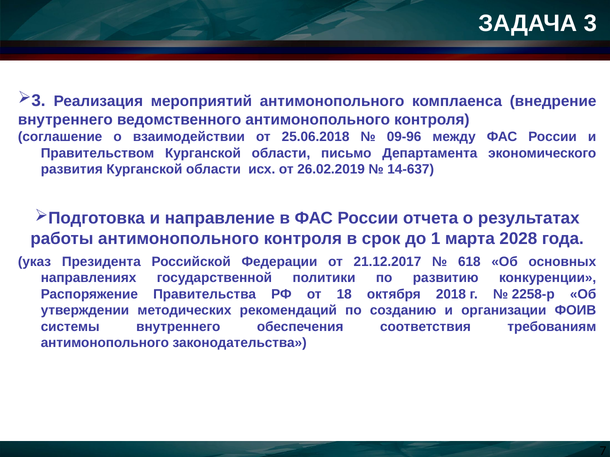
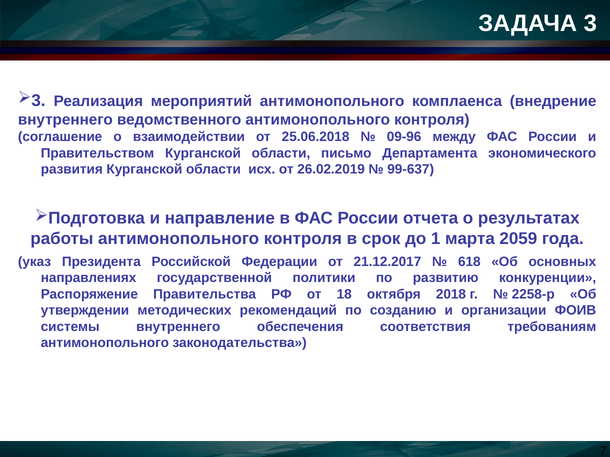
14-637: 14-637 -> 99-637
2028: 2028 -> 2059
